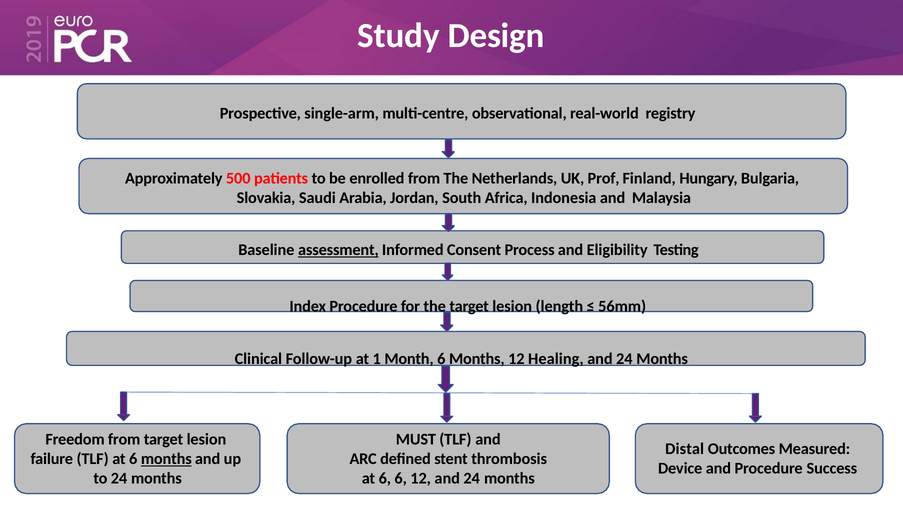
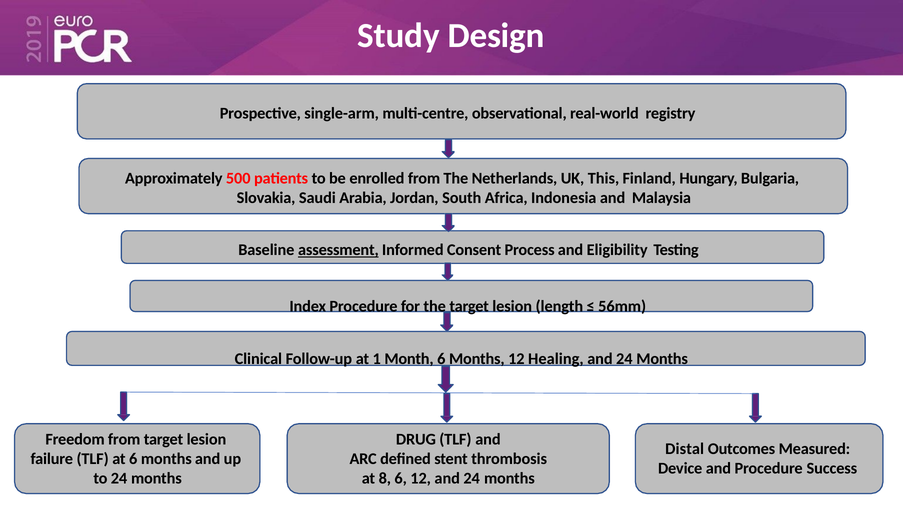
Prof: Prof -> This
MUST: MUST -> DRUG
months at (166, 459) underline: present -> none
6 at (385, 478): 6 -> 8
